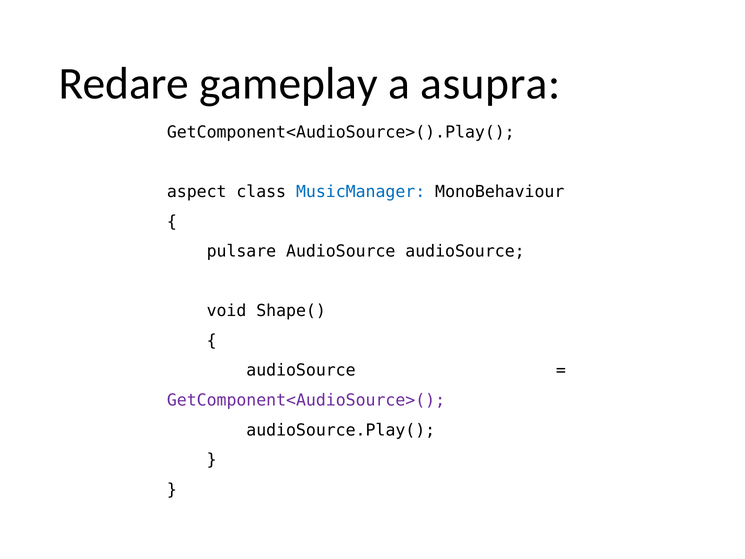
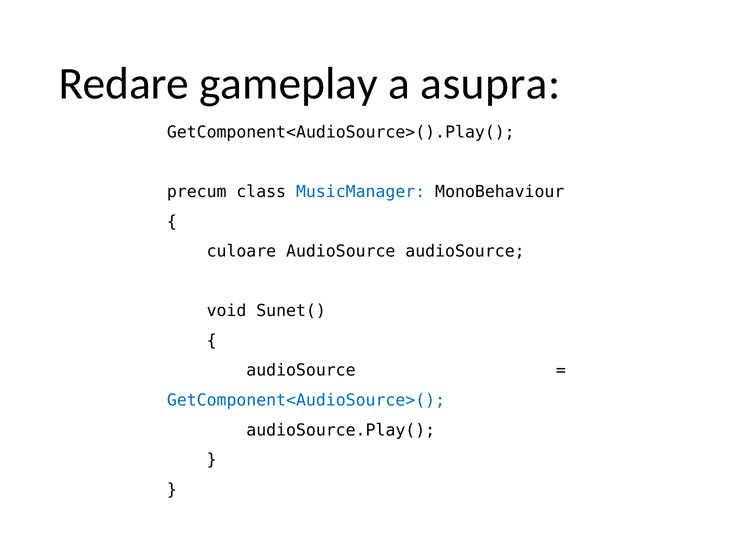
aspect: aspect -> precum
pulsare: pulsare -> culoare
Shape(: Shape( -> Sunet(
GetComponent<AudioSource>( colour: purple -> blue
